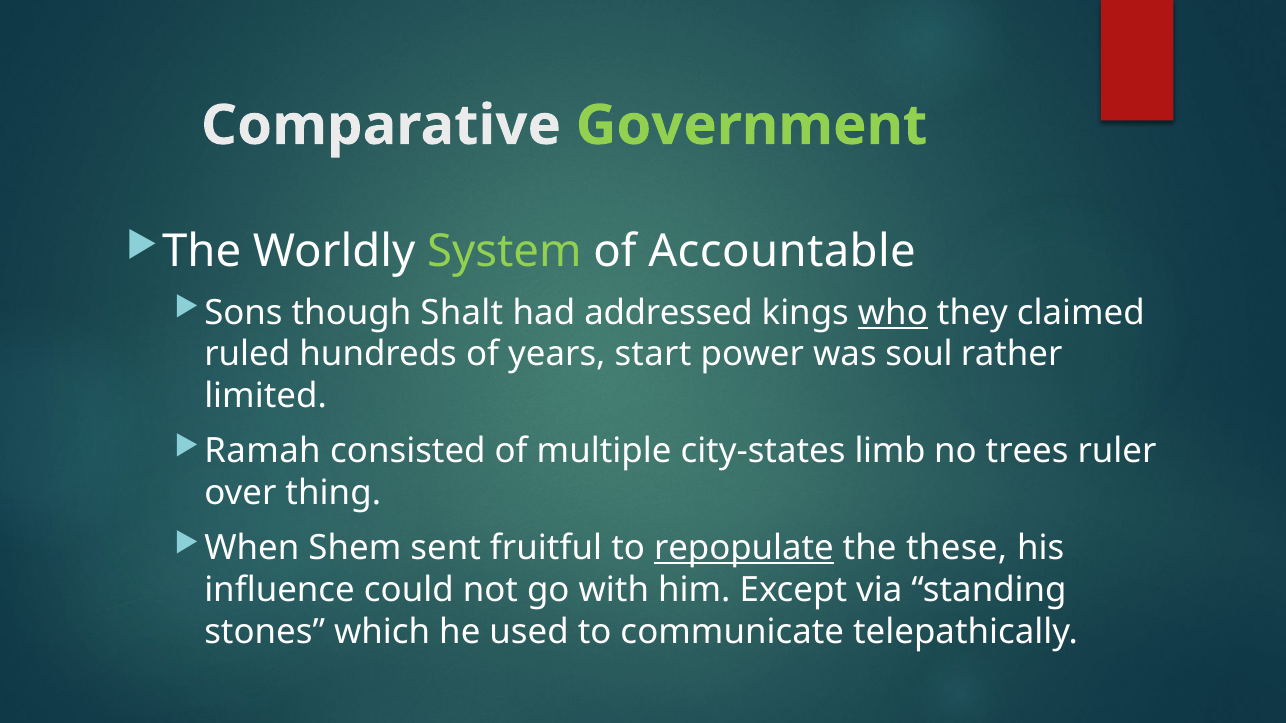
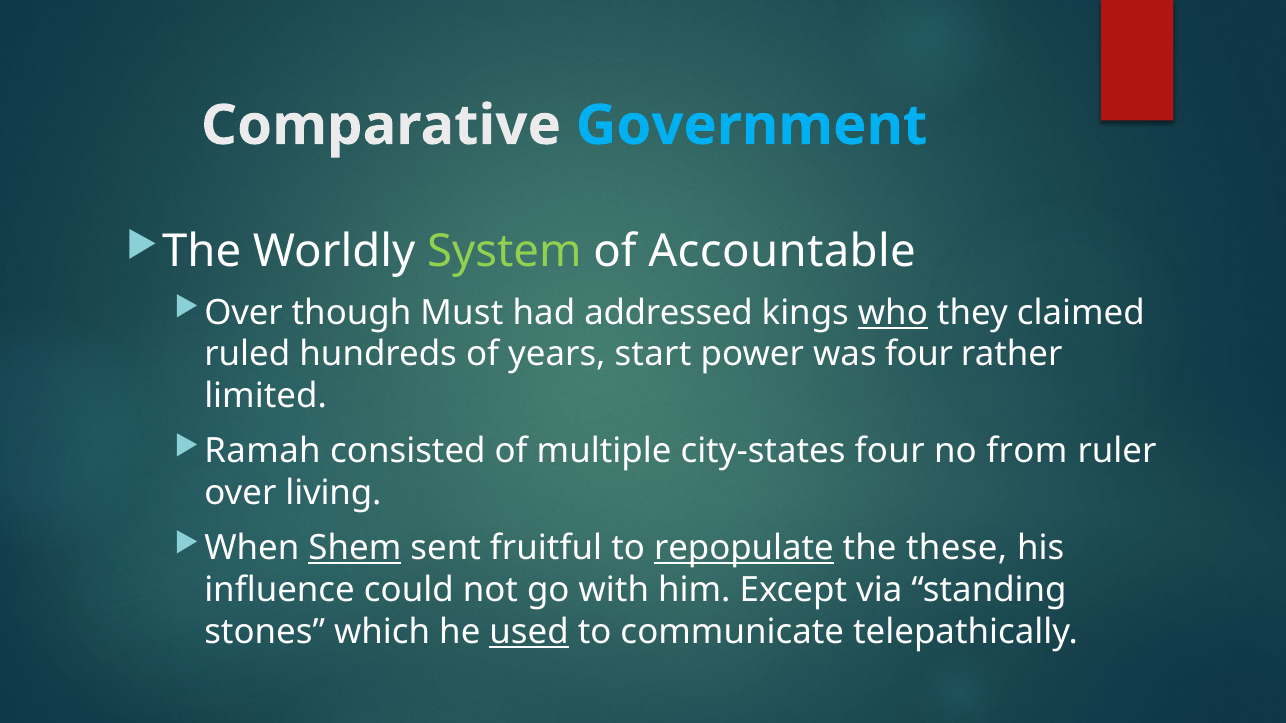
Government colour: light green -> light blue
Sons at (244, 313): Sons -> Over
Shalt: Shalt -> Must
was soul: soul -> four
city-states limb: limb -> four
trees: trees -> from
thing: thing -> living
Shem underline: none -> present
used underline: none -> present
